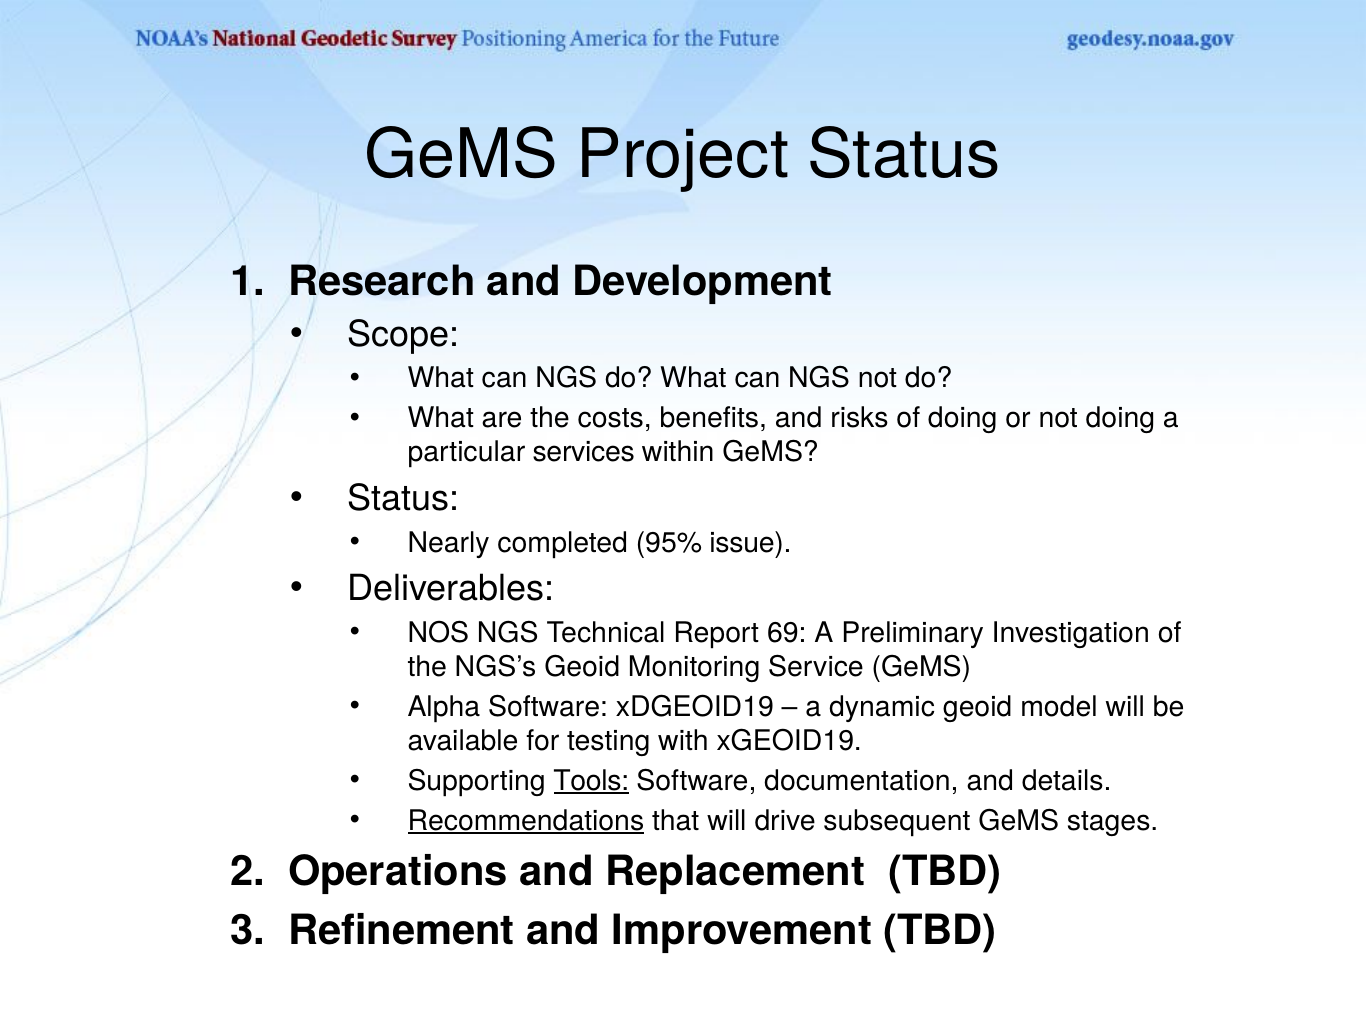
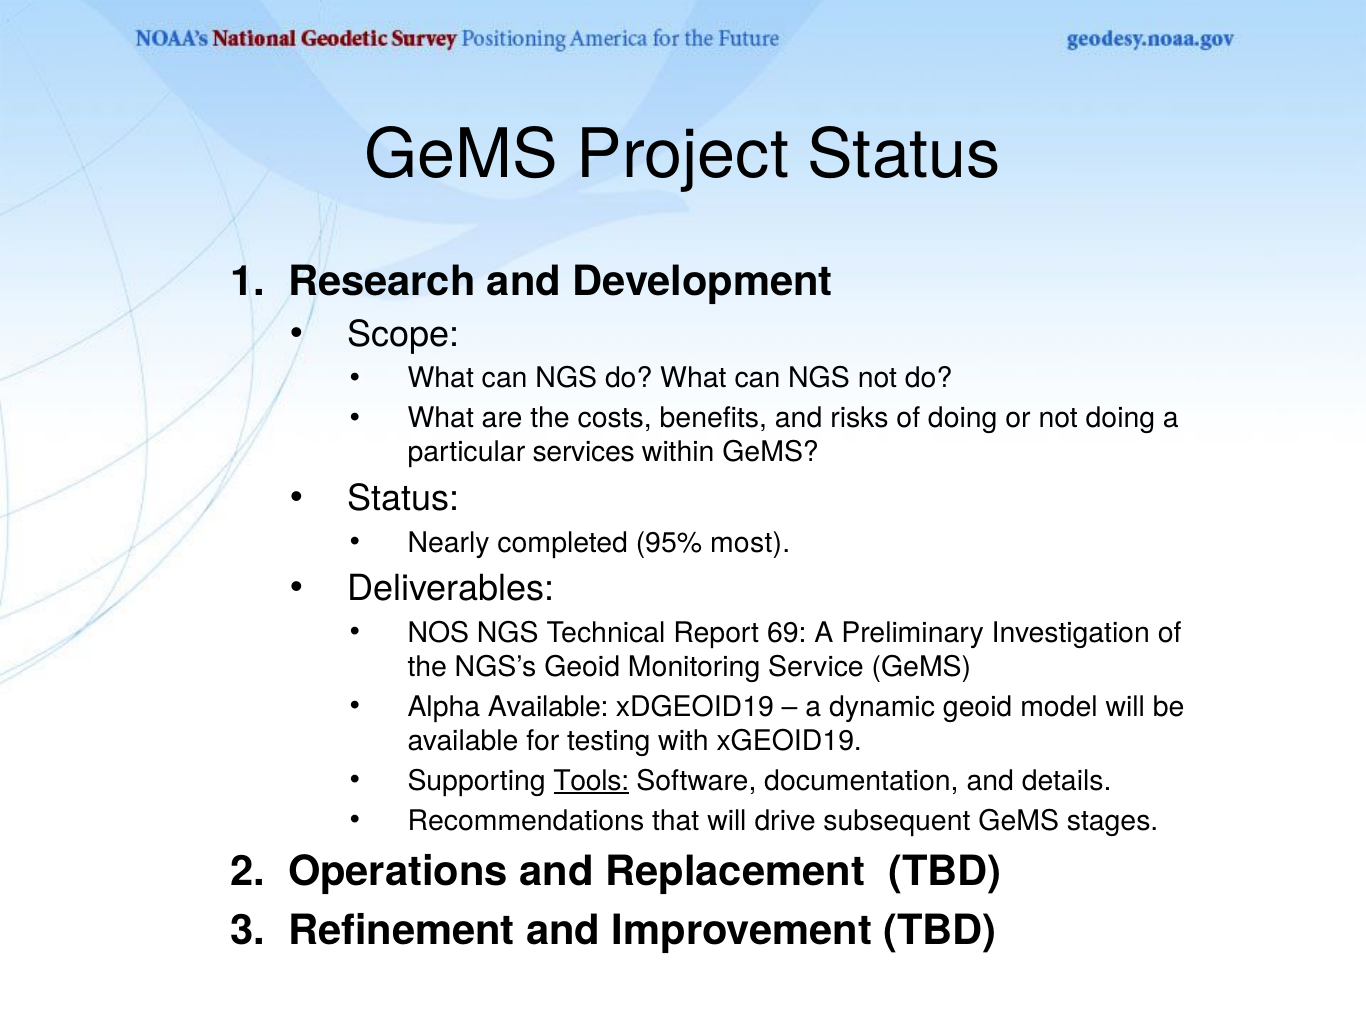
issue: issue -> most
Alpha Software: Software -> Available
Recommendations underline: present -> none
